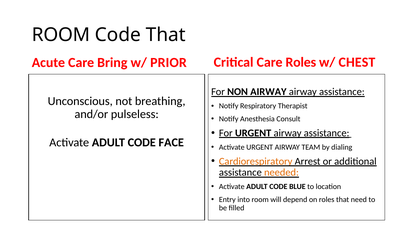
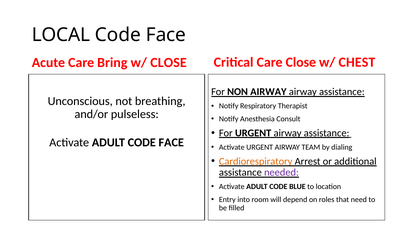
ROOM at (61, 35): ROOM -> LOCAL
That at (166, 35): That -> Face
Care Roles: Roles -> Close
w/ PRIOR: PRIOR -> CLOSE
needed colour: orange -> purple
